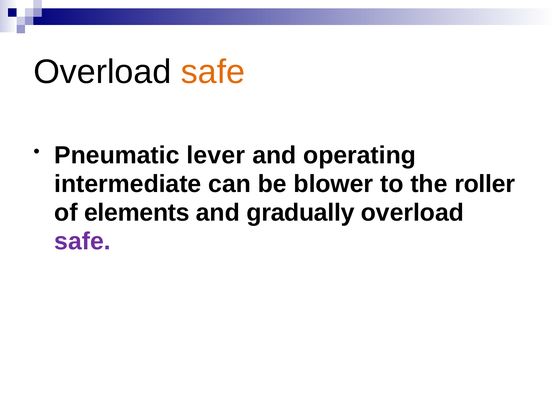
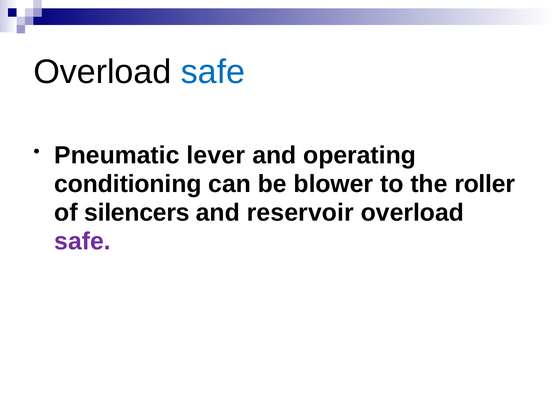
safe at (213, 72) colour: orange -> blue
intermediate: intermediate -> conditioning
elements: elements -> silencers
gradually: gradually -> reservoir
